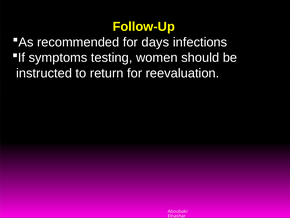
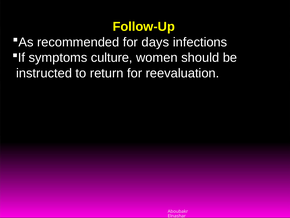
testing: testing -> culture
